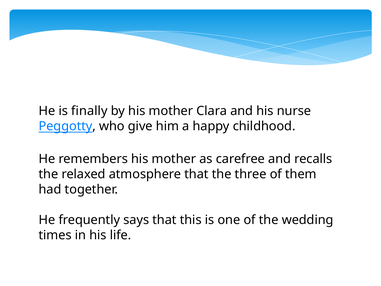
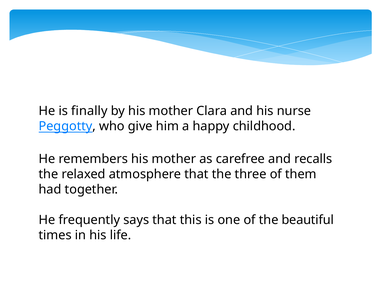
wedding: wedding -> beautiful
